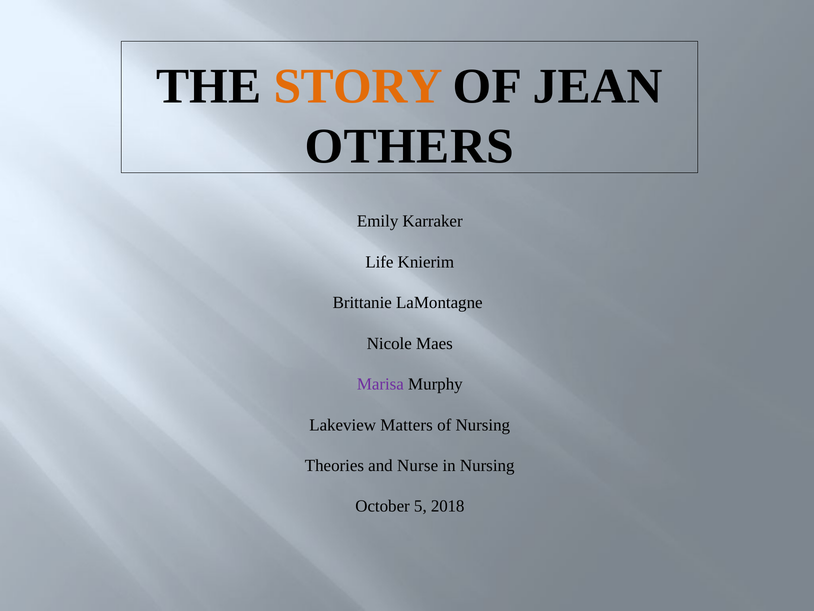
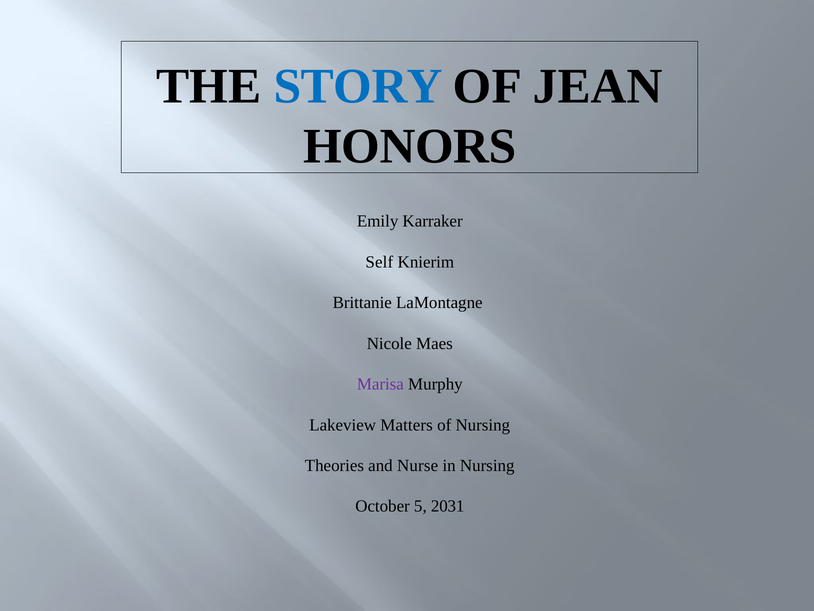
STORY colour: orange -> blue
OTHERS: OTHERS -> HONORS
Life: Life -> Self
2018: 2018 -> 2031
